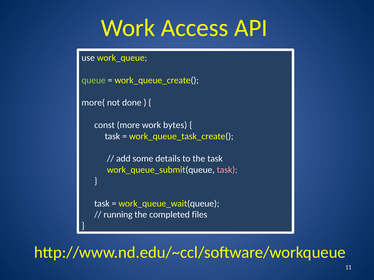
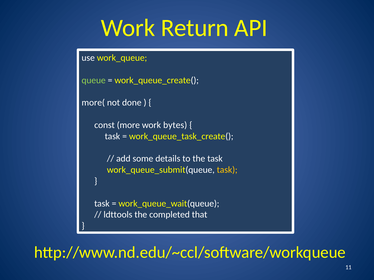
Access: Access -> Return
task at (227, 170) colour: pink -> yellow
running: running -> ldttools
files: files -> that
